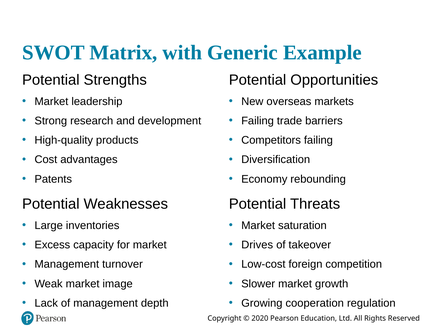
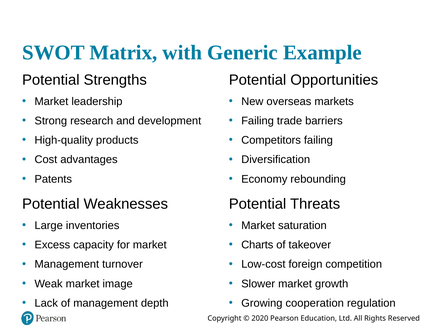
Drives: Drives -> Charts
